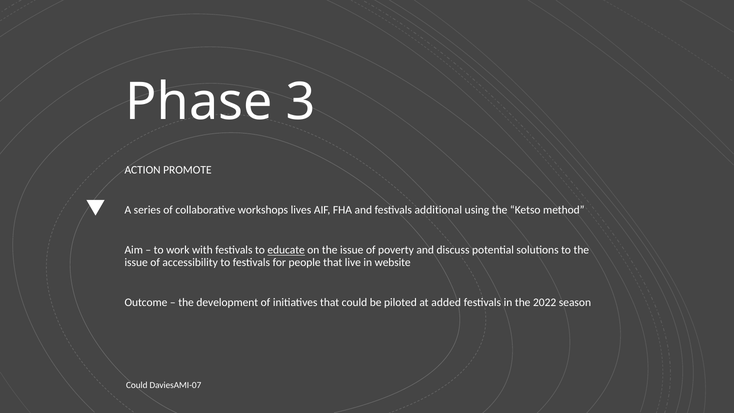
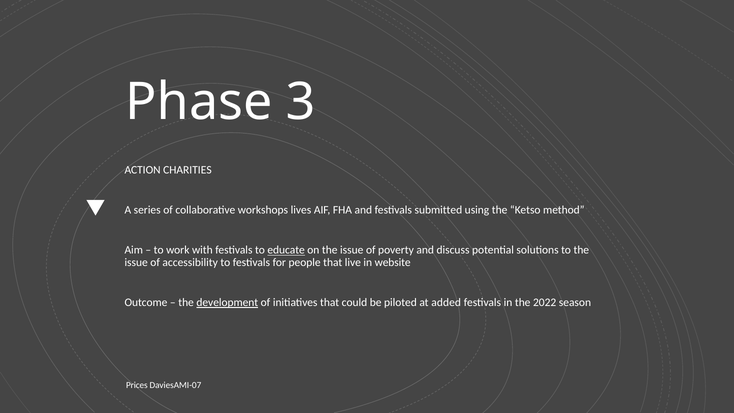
PROMOTE: PROMOTE -> CHARITIES
additional: additional -> submitted
development underline: none -> present
Could at (137, 385): Could -> Prices
